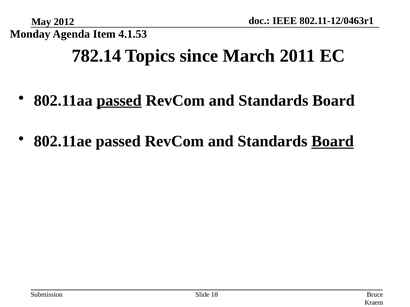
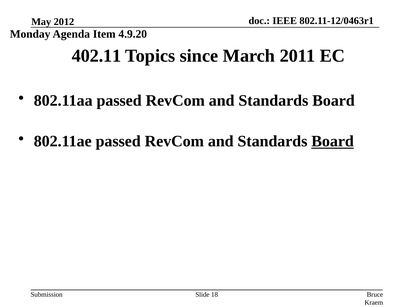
4.1.53: 4.1.53 -> 4.9.20
782.14: 782.14 -> 402.11
passed at (119, 101) underline: present -> none
